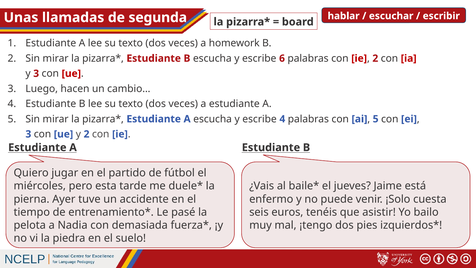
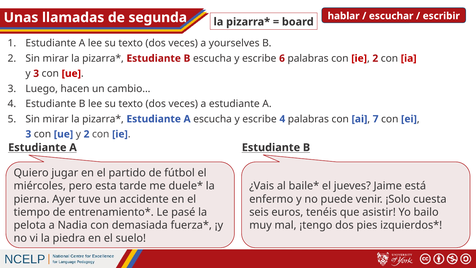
homework: homework -> yourselves
5 at (376, 119): 5 -> 7
